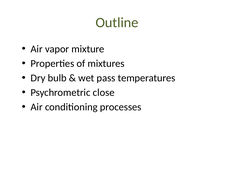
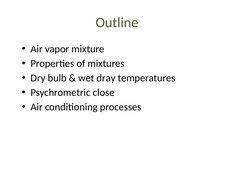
pass: pass -> dray
